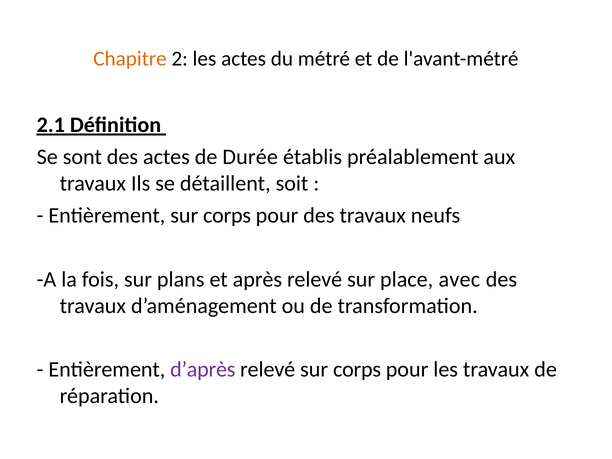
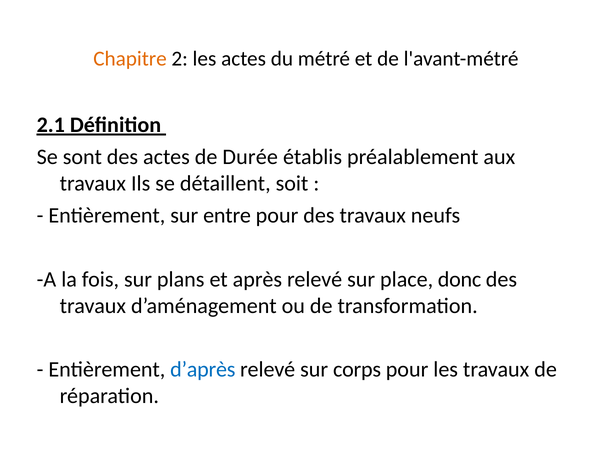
Entièrement sur corps: corps -> entre
avec: avec -> donc
d’après colour: purple -> blue
